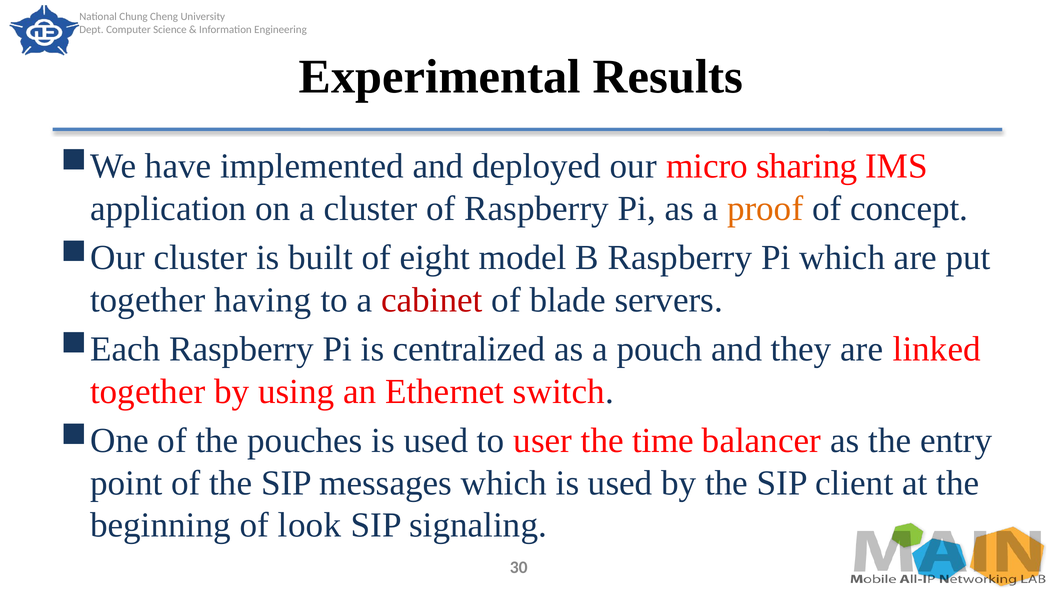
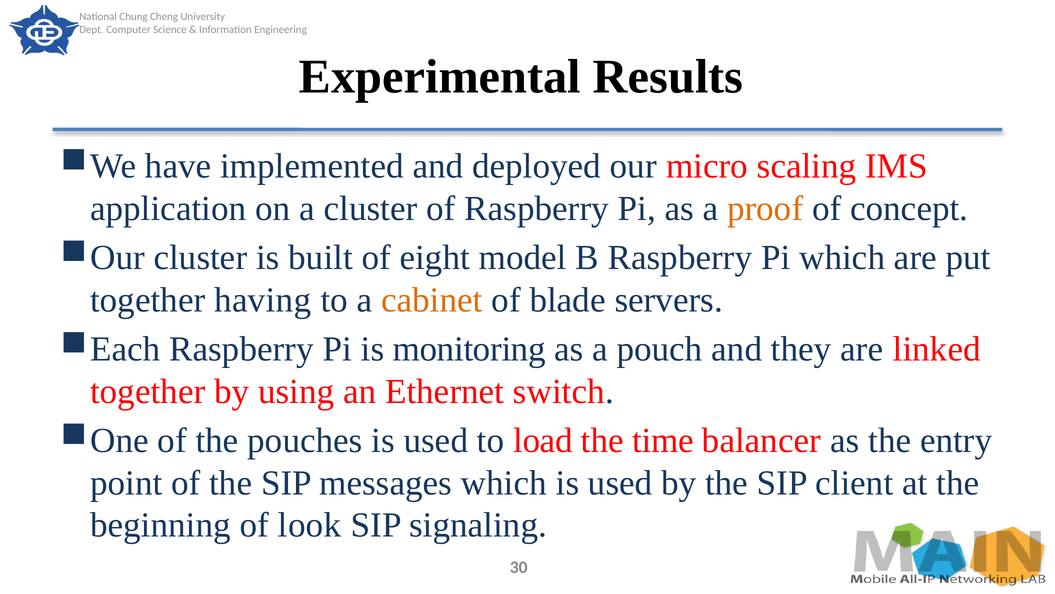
sharing: sharing -> scaling
cabinet colour: red -> orange
centralized: centralized -> monitoring
user: user -> load
